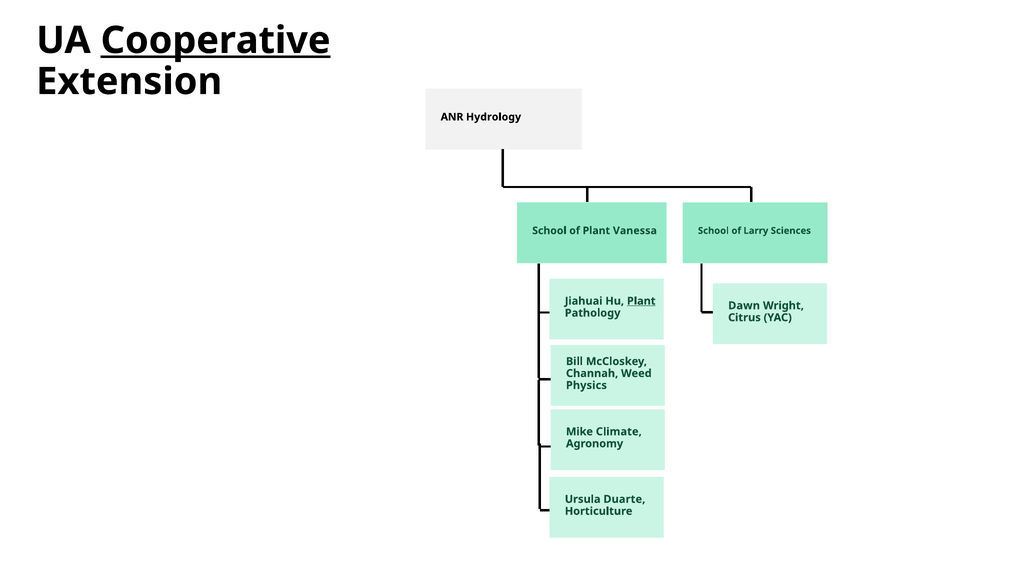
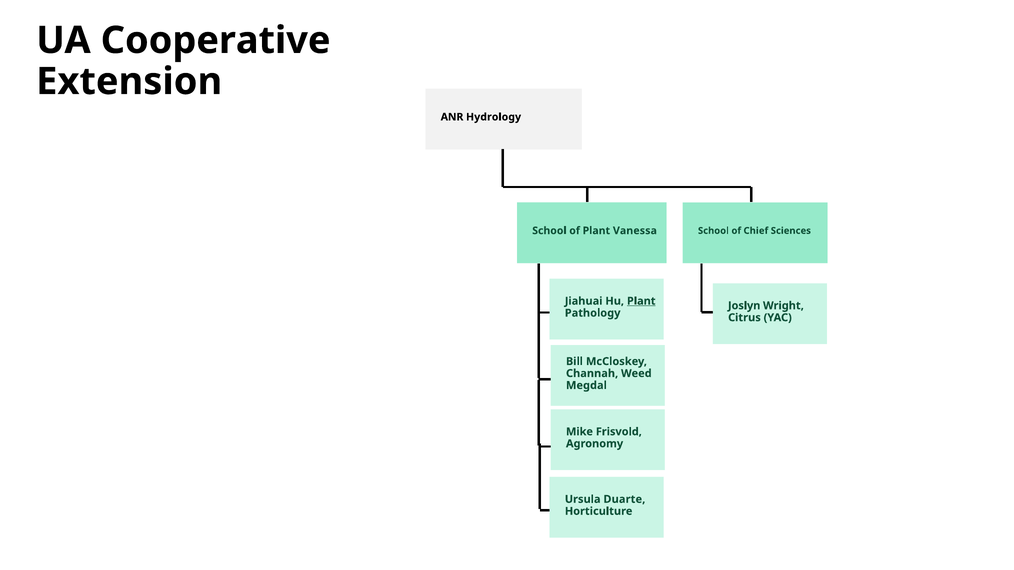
Cooperative underline: present -> none
Larry: Larry -> Chief
Dawn: Dawn -> Joslyn
Physics: Physics -> Megdal
Climate: Climate -> Frisvold
